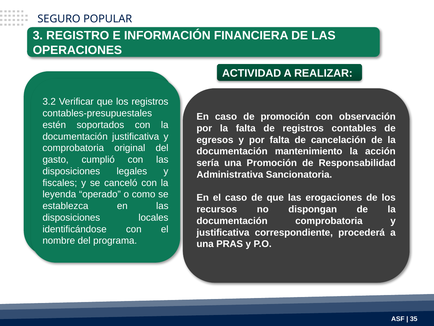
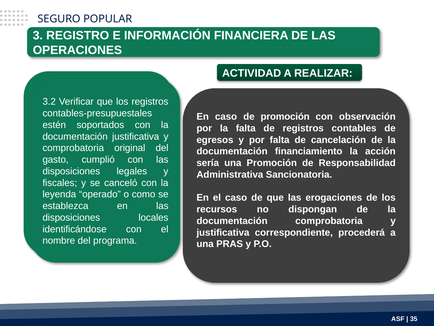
mantenimiento: mantenimiento -> financiamiento
